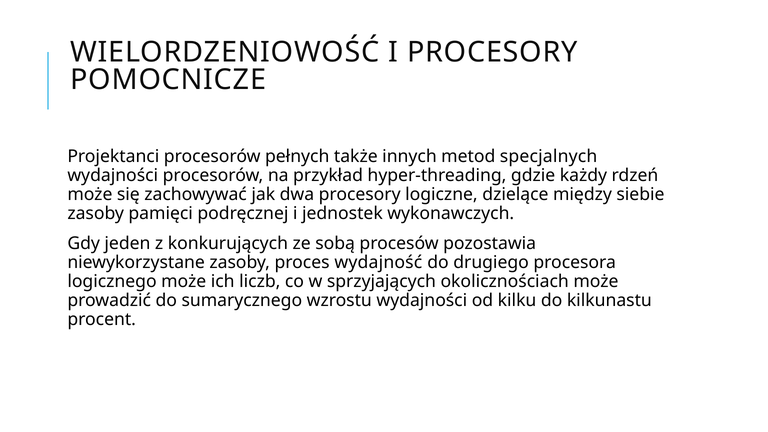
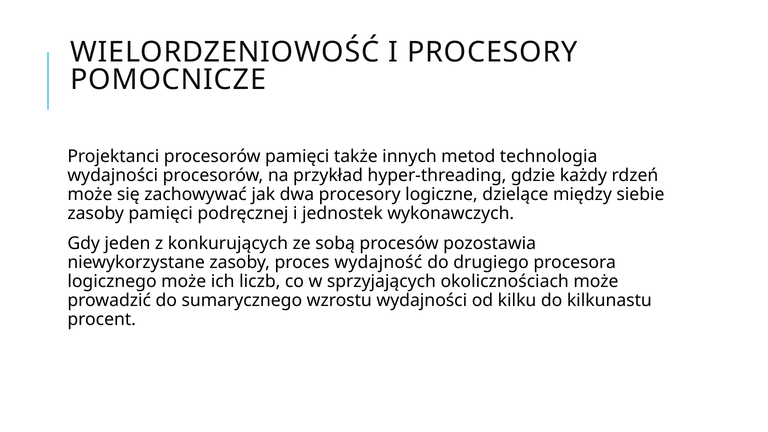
procesorów pełnych: pełnych -> pamięci
specjalnych: specjalnych -> technologia
